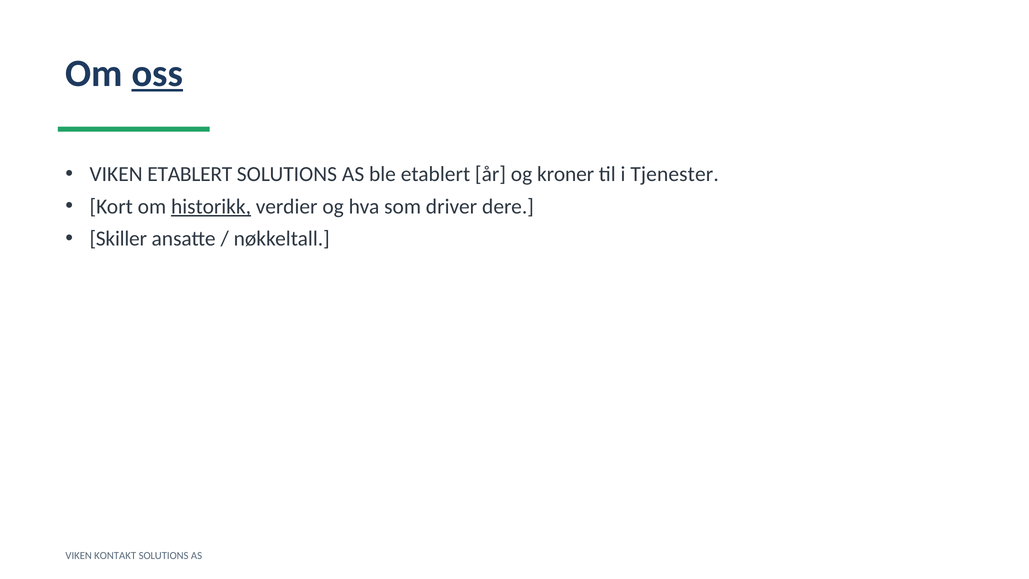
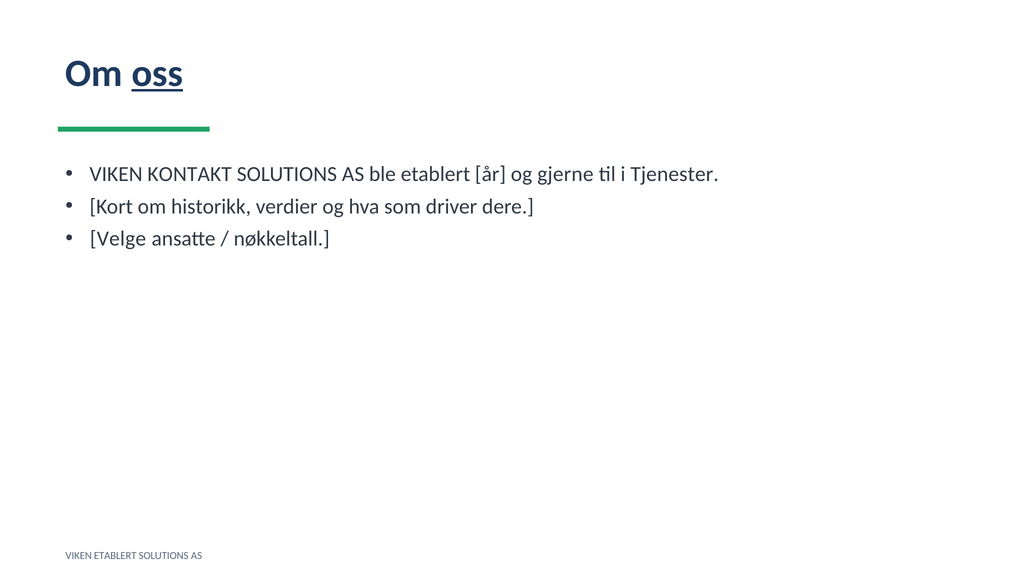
VIKEN ETABLERT: ETABLERT -> KONTAKT
kroner: kroner -> gjerne
historikk underline: present -> none
Skiller: Skiller -> Velge
VIKEN KONTAKT: KONTAKT -> ETABLERT
